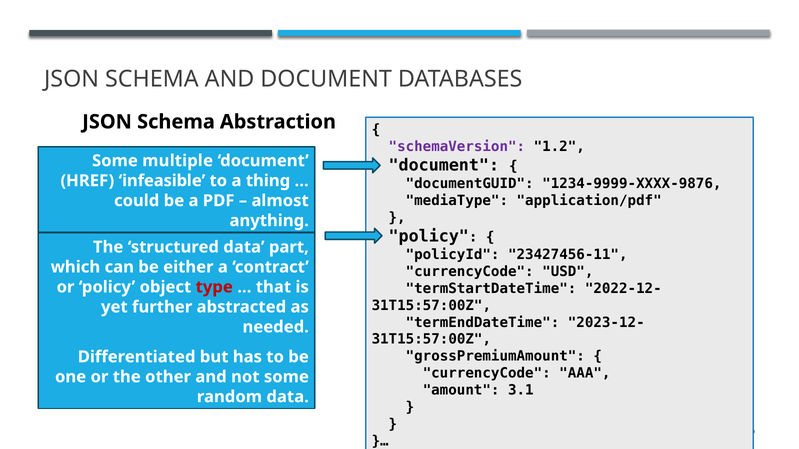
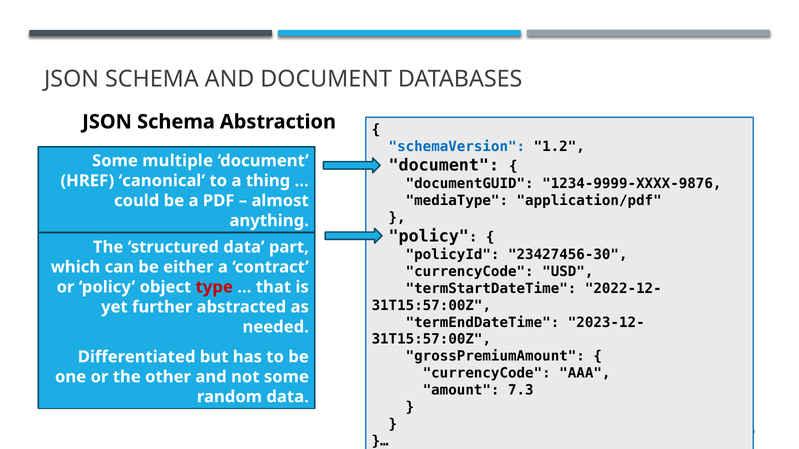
schemaVersion colour: purple -> blue
infeasible: infeasible -> canonical
23427456-11: 23427456-11 -> 23427456-30
3.1: 3.1 -> 7.3
